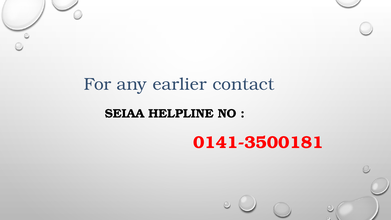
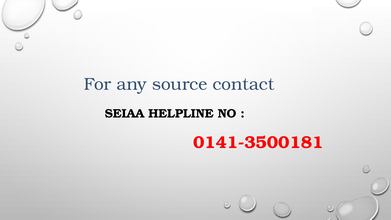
earlier: earlier -> source
